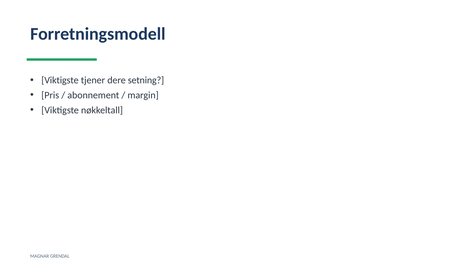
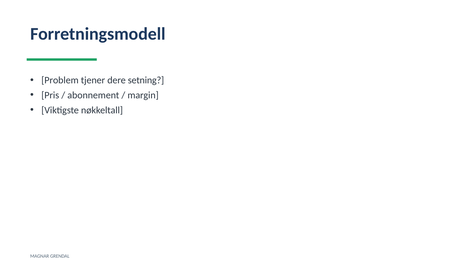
Viktigste at (60, 80): Viktigste -> Problem
